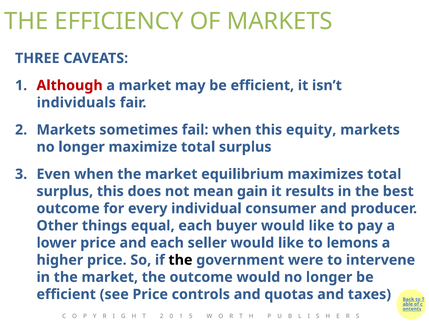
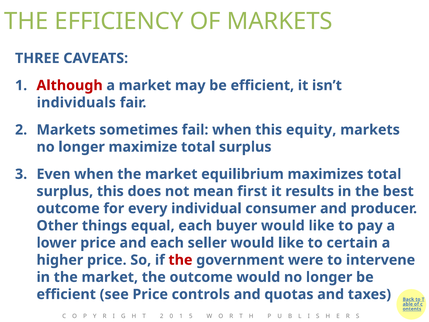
gain: gain -> first
lemons: lemons -> certain
the at (180, 260) colour: black -> red
